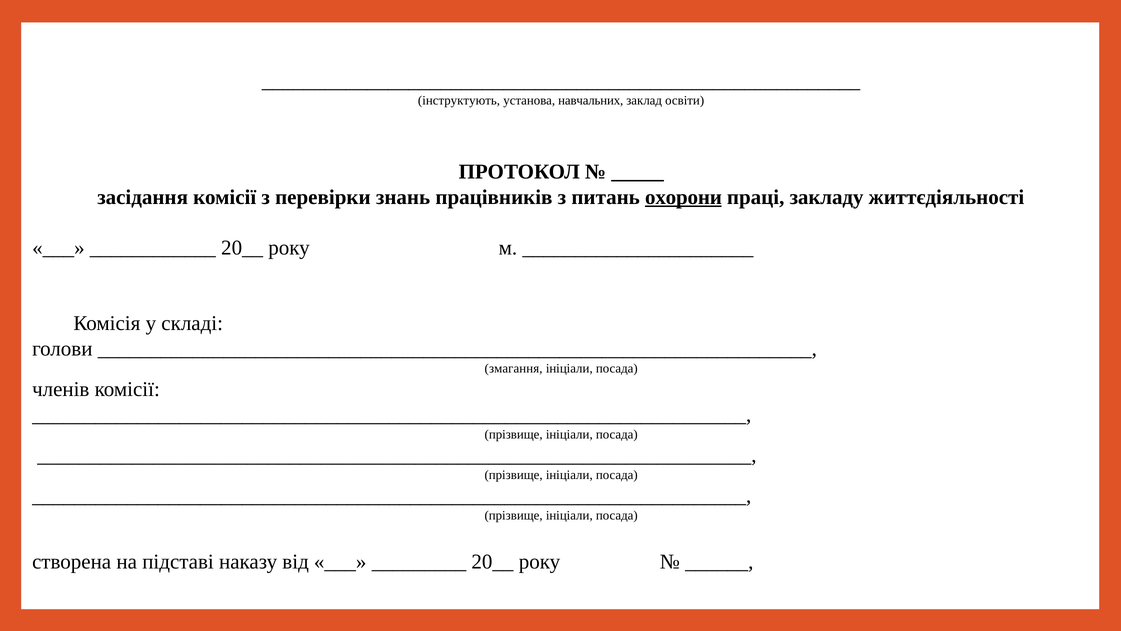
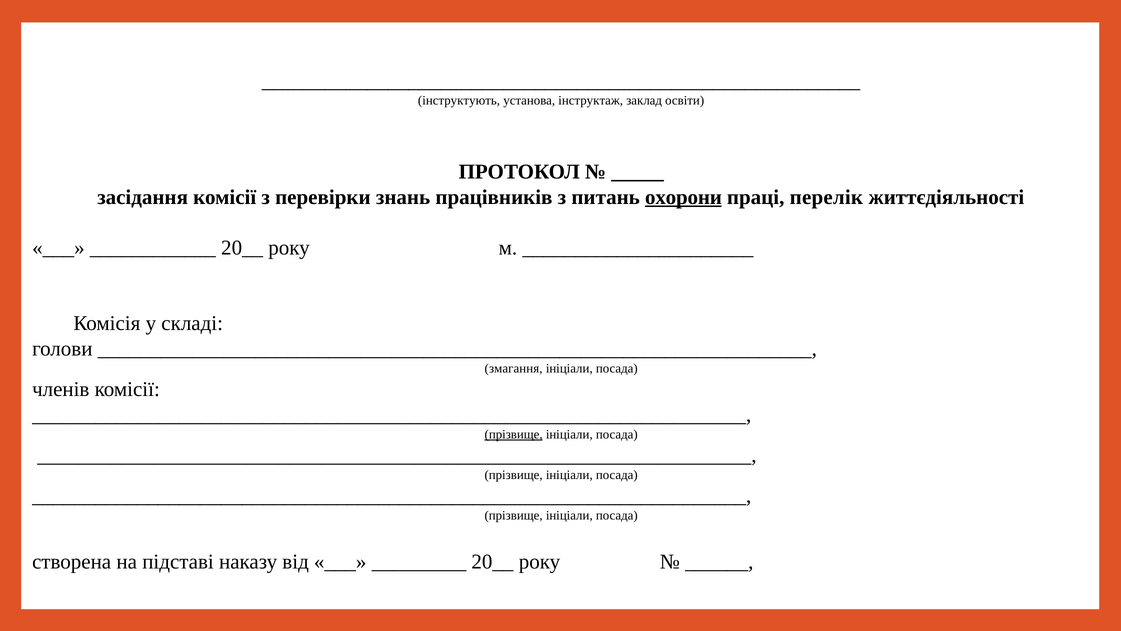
навчальних: навчальних -> інструктаж
закладу: закладу -> перелік
прізвище at (514, 434) underline: none -> present
